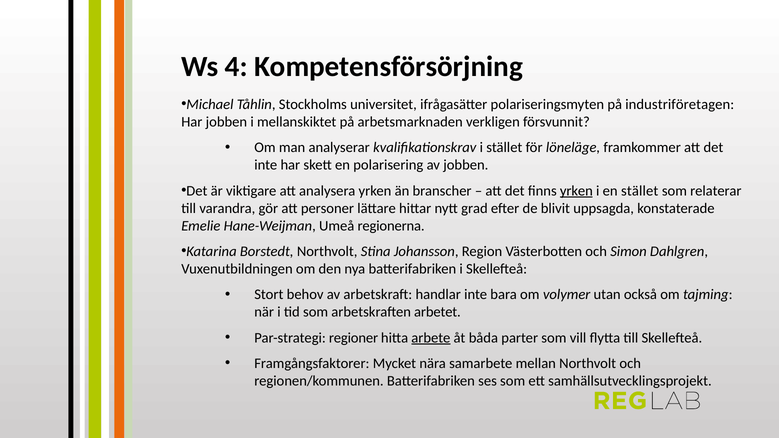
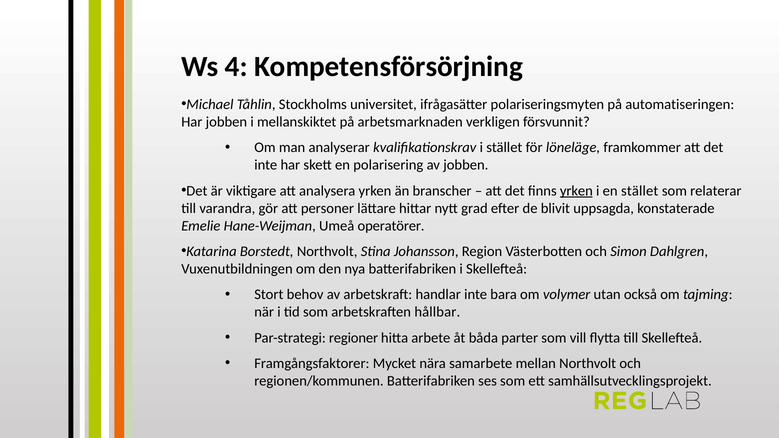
industriföretagen: industriföretagen -> automatiseringen
regionerna: regionerna -> operatörer
arbetet: arbetet -> hållbar
arbete underline: present -> none
